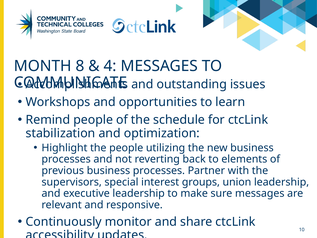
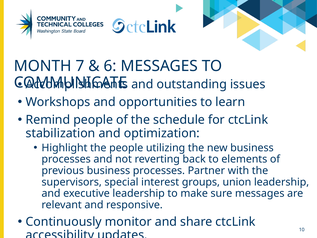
8: 8 -> 7
4: 4 -> 6
